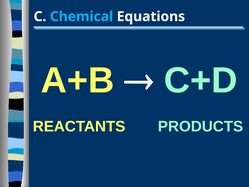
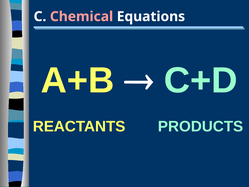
Chemical colour: light blue -> pink
